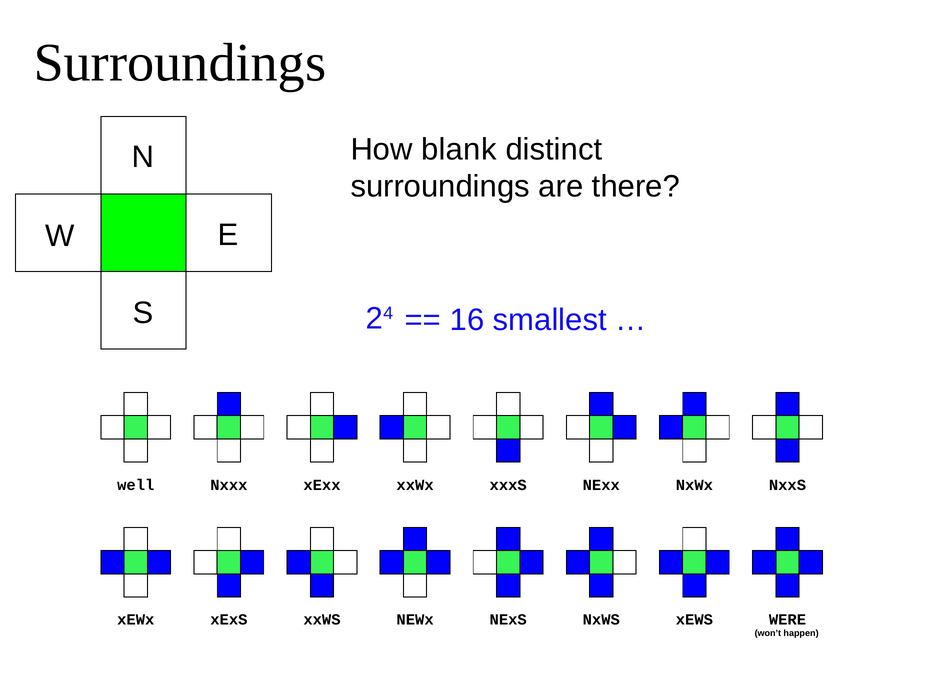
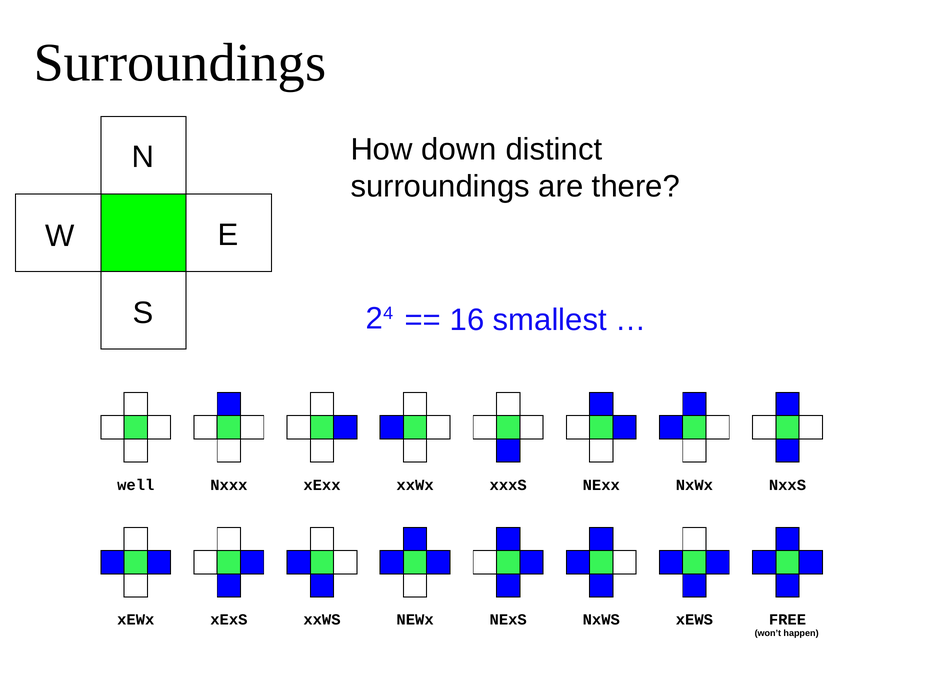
blank: blank -> down
WERE: WERE -> FREE
